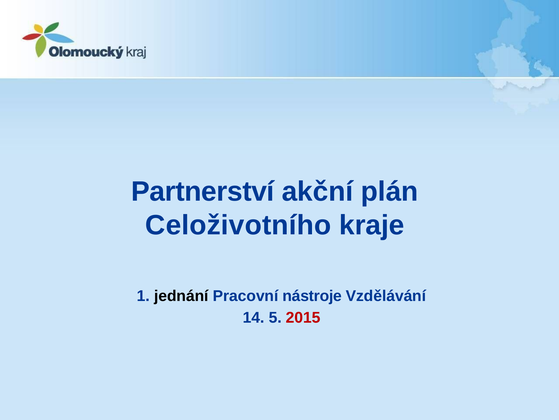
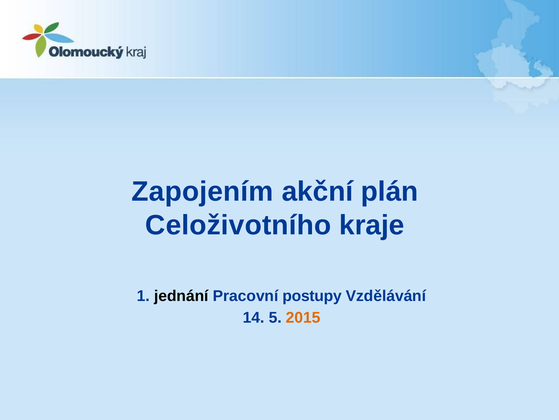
Partnerství: Partnerství -> Zapojením
nástroje: nástroje -> postupy
2015 colour: red -> orange
